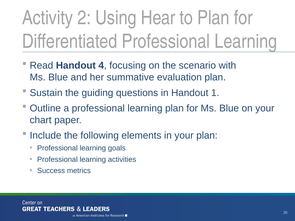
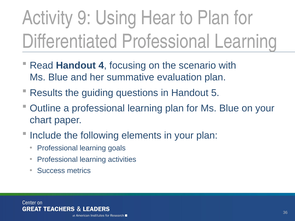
2: 2 -> 9
Sustain: Sustain -> Results
1: 1 -> 5
